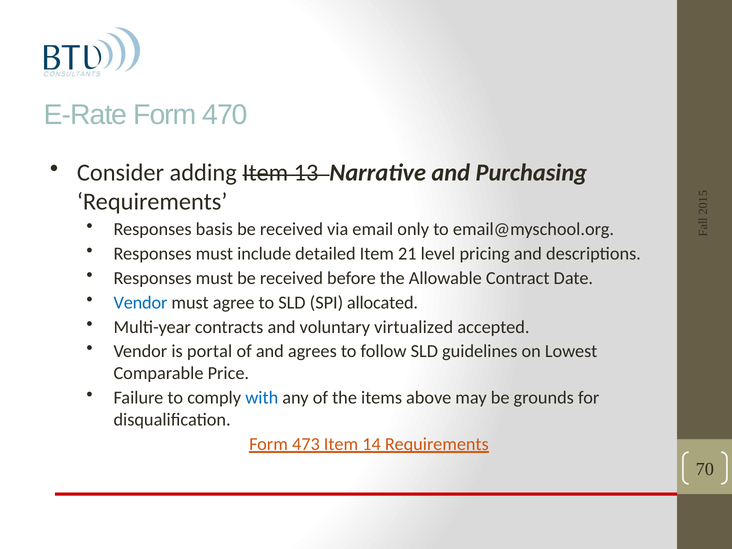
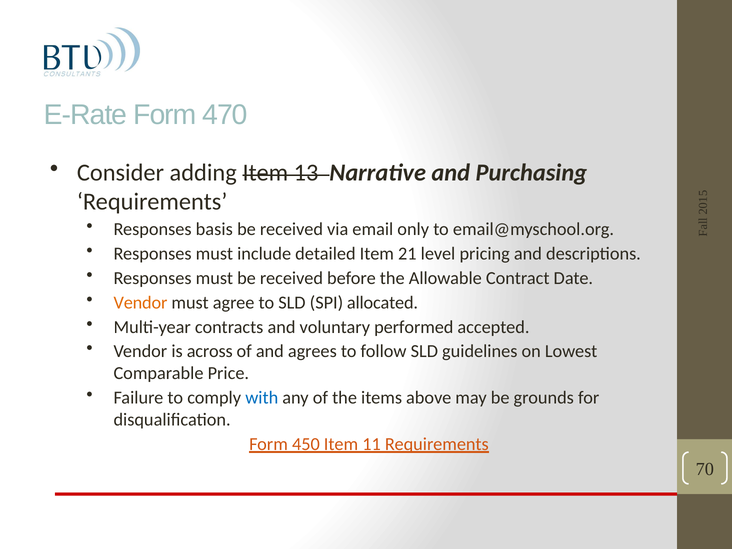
Vendor at (140, 303) colour: blue -> orange
virtualized: virtualized -> performed
portal: portal -> across
473: 473 -> 450
14: 14 -> 11
